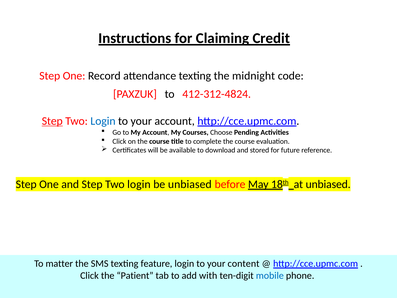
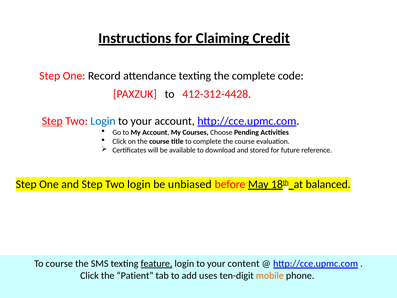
the midnight: midnight -> complete
412-312-4824: 412-312-4824 -> 412-312-4428
at unbiased: unbiased -> balanced
To matter: matter -> course
feature underline: none -> present
with: with -> uses
mobile colour: blue -> orange
